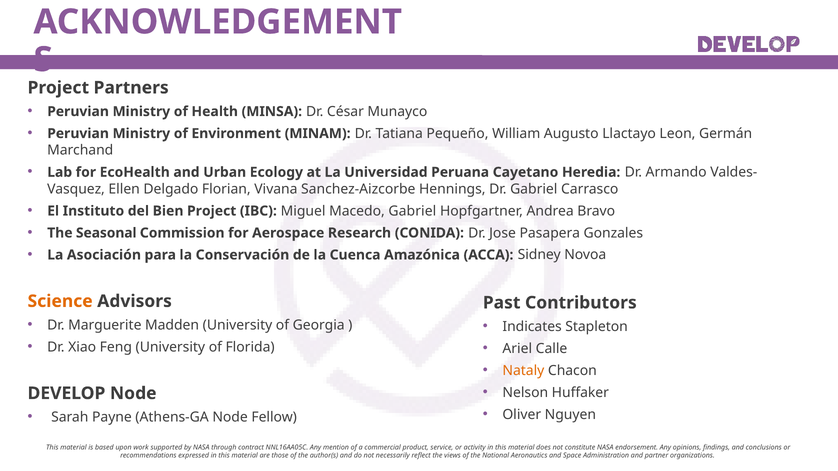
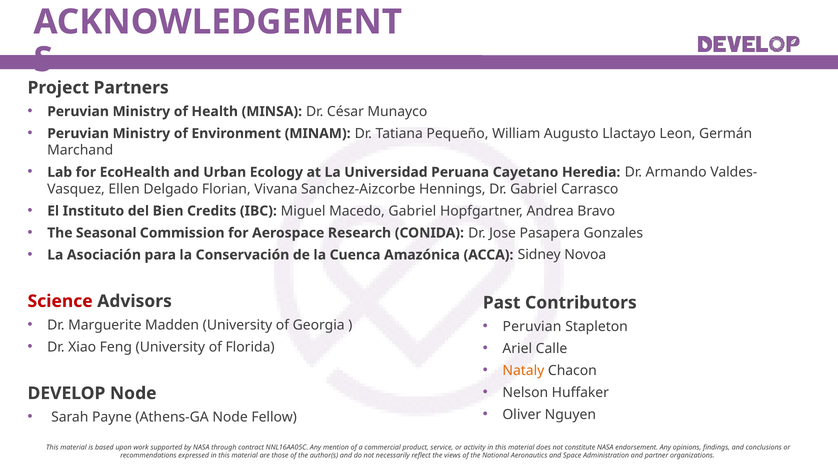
Bien Project: Project -> Credits
Science colour: orange -> red
Indicates at (532, 327): Indicates -> Peruvian
